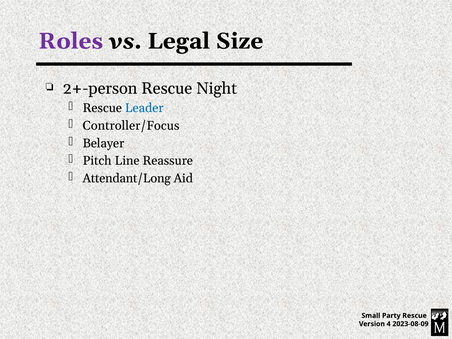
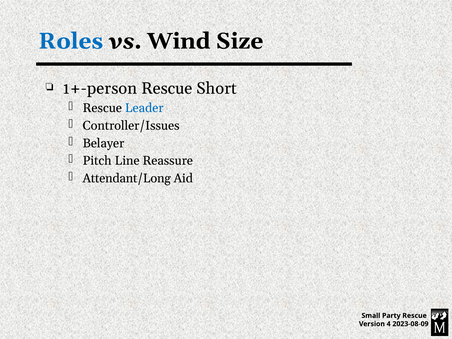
Roles colour: purple -> blue
Legal: Legal -> Wind
2+-person: 2+-person -> 1+-person
Night: Night -> Short
Controller/Focus: Controller/Focus -> Controller/Issues
